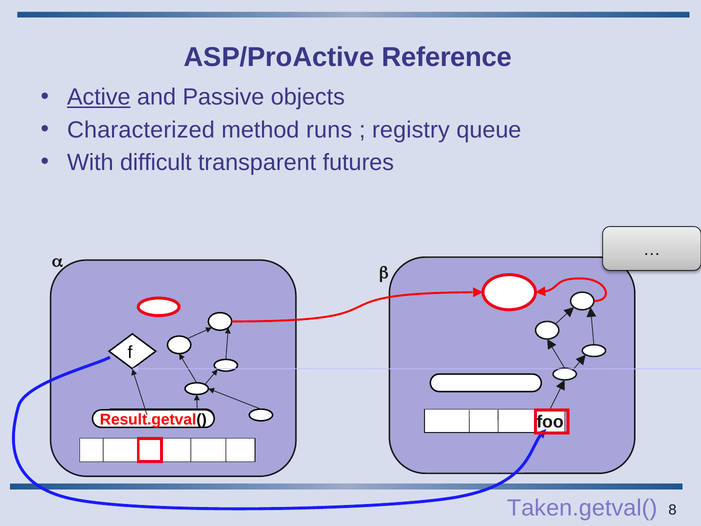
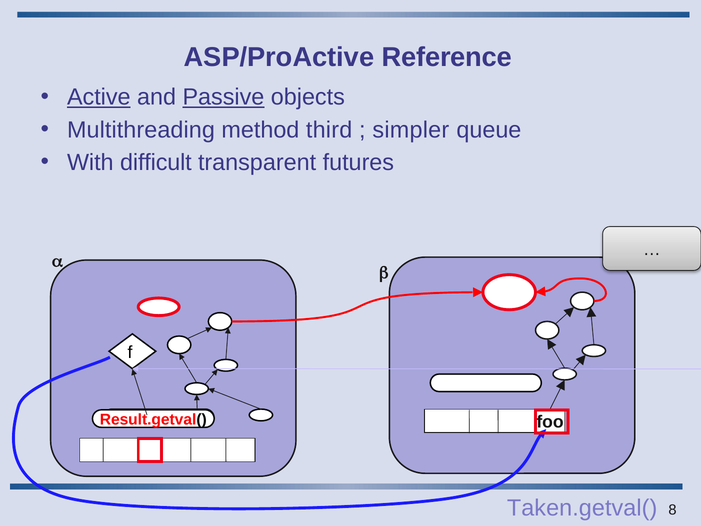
Passive underline: none -> present
Characterized: Characterized -> Multithreading
runs: runs -> third
registry: registry -> simpler
